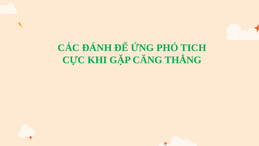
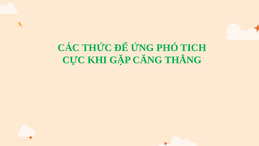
ĐÁNH: ĐÁNH -> THỨC
